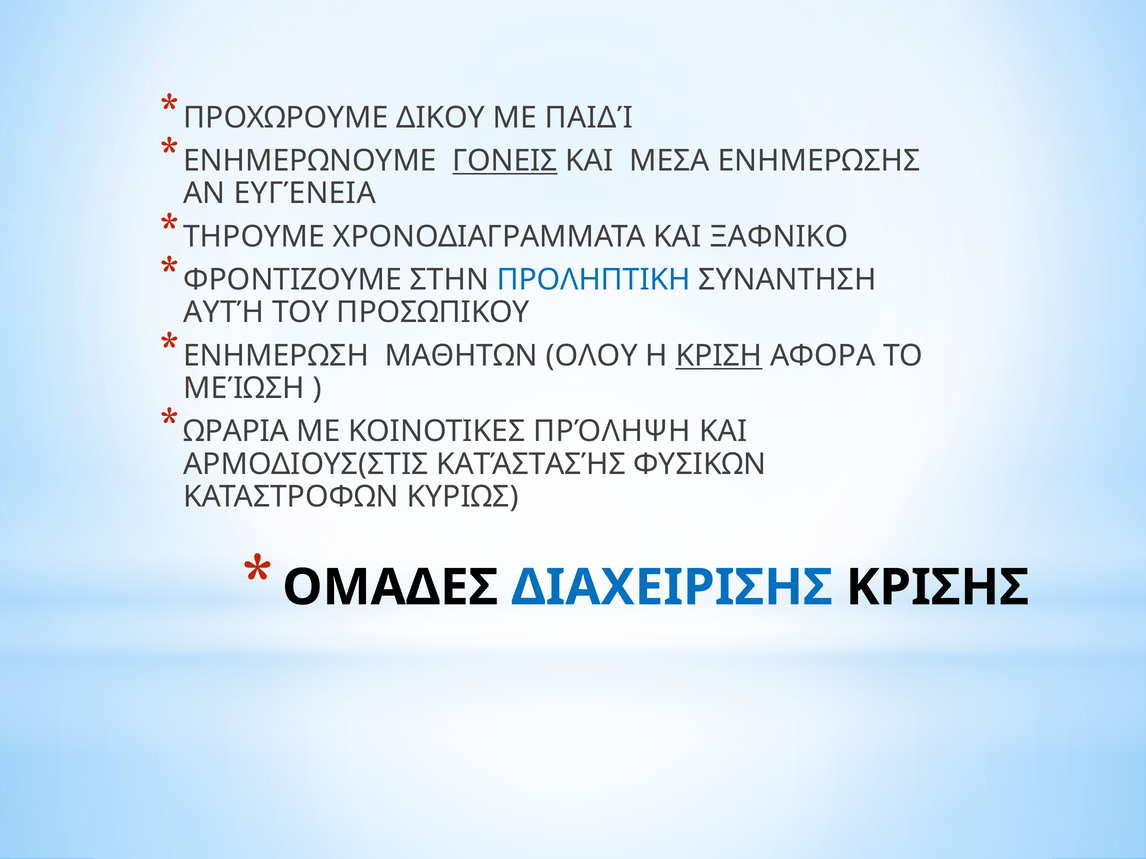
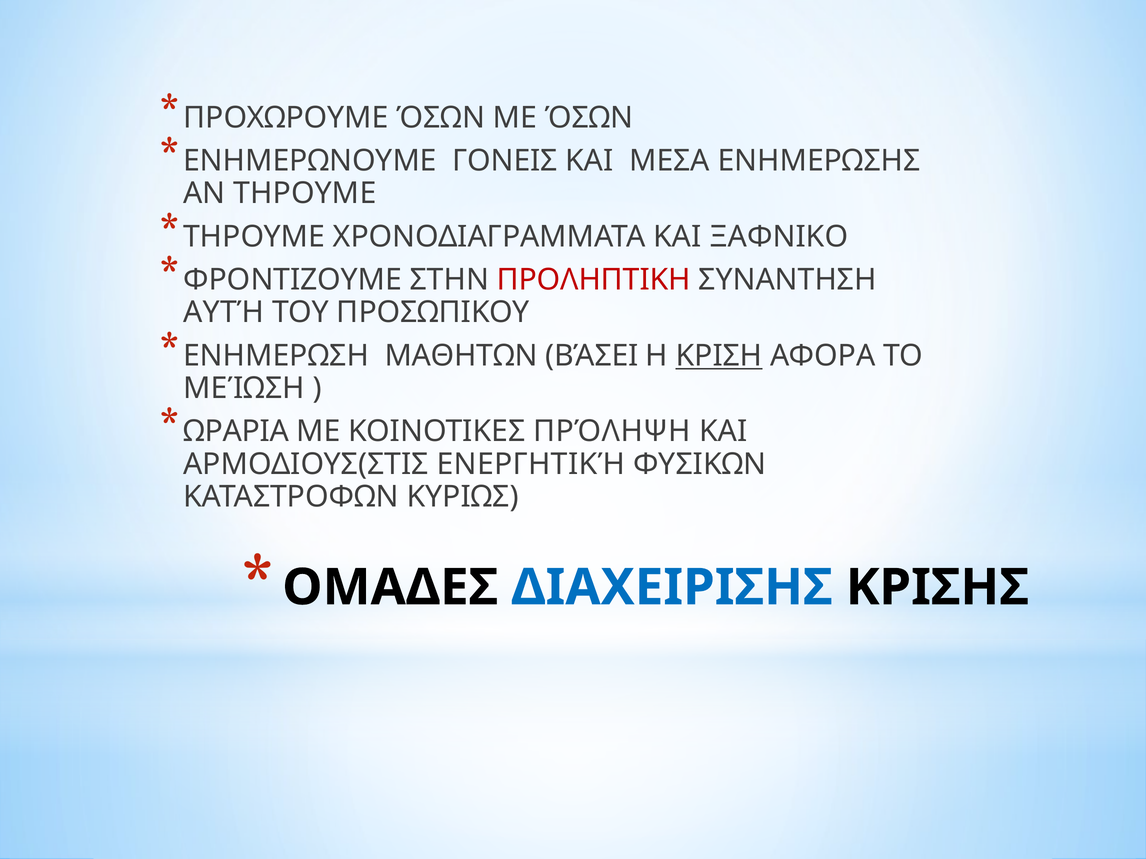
ΠΡΟΧΩΡΟΥΜΕ ΔΙΚΟΥ: ΔΙΚΟΥ -> ΌΣΩΝ
ΜΕ ΠΑΙΔΊ: ΠΑΙΔΊ -> ΌΣΩΝ
ΓΟΝΕΙΣ underline: present -> none
ΑΝ ΕΥΓΈΝΕΙΑ: ΕΥΓΈΝΕΙΑ -> ΤΗΡΟΥΜΕ
ΠΡΟΛΗΠΤΙΚΗ colour: blue -> red
ΟΛΟΥ: ΟΛΟΥ -> ΒΆΣΕΙ
ΚΑΤΆΣΤΑΣΉΣ: ΚΑΤΆΣΤΑΣΉΣ -> ΕΝΕΡΓΗΤΙΚΉ
